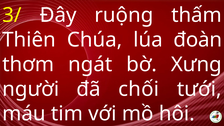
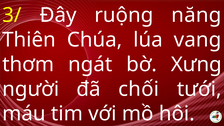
thấm: thấm -> năng
đoàn: đoàn -> vang
